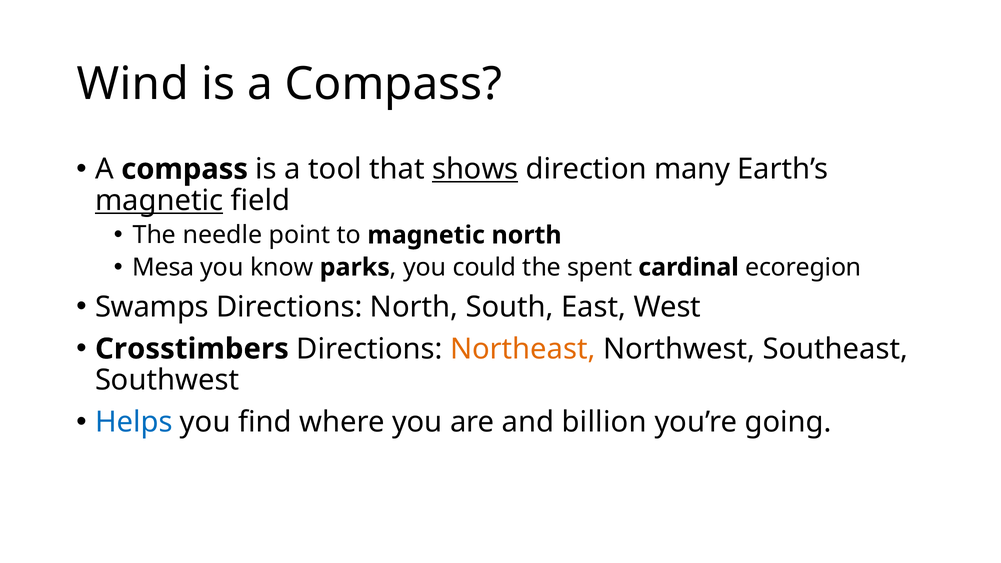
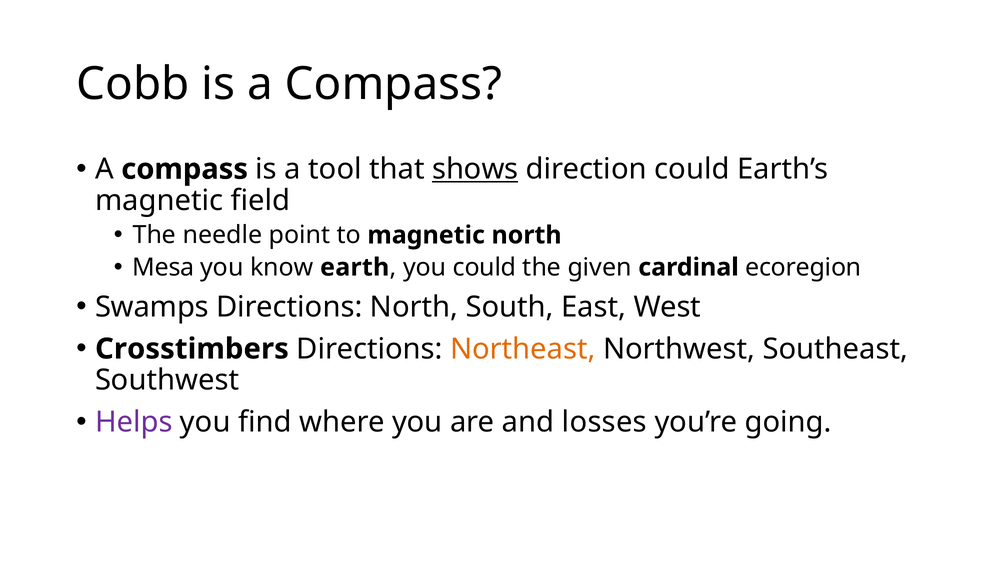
Wind: Wind -> Cobb
direction many: many -> could
magnetic at (159, 201) underline: present -> none
parks: parks -> earth
spent: spent -> given
Helps colour: blue -> purple
billion: billion -> losses
